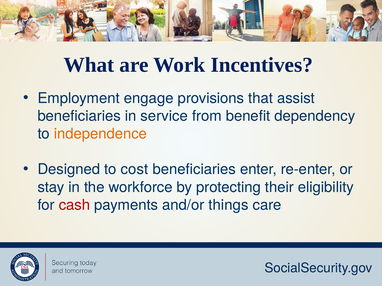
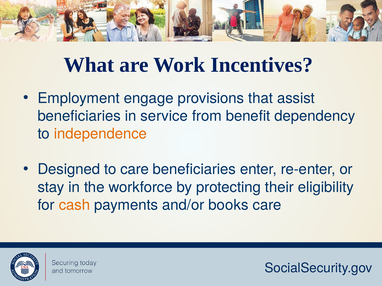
to cost: cost -> care
cash colour: red -> orange
things: things -> books
